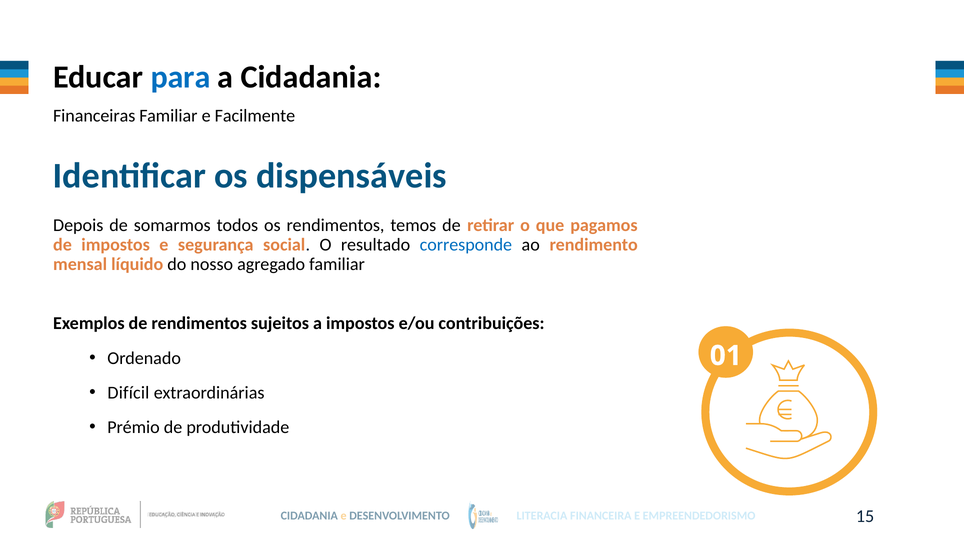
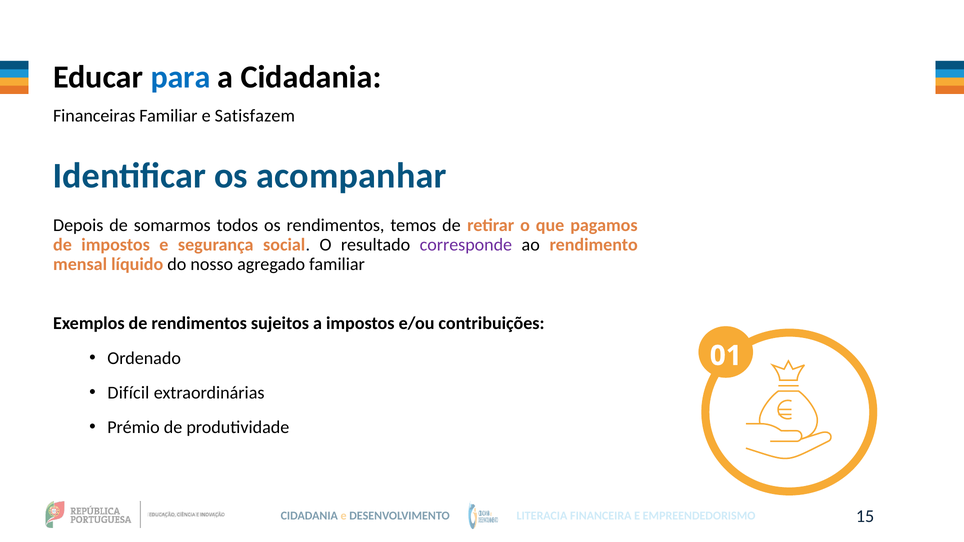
Facilmente: Facilmente -> Satisfazem
dispensáveis: dispensáveis -> acompanhar
corresponde colour: blue -> purple
